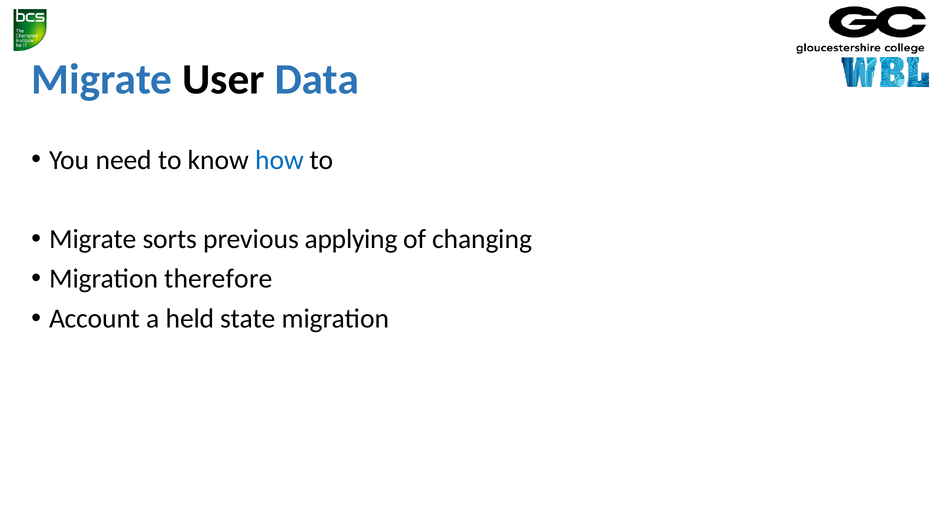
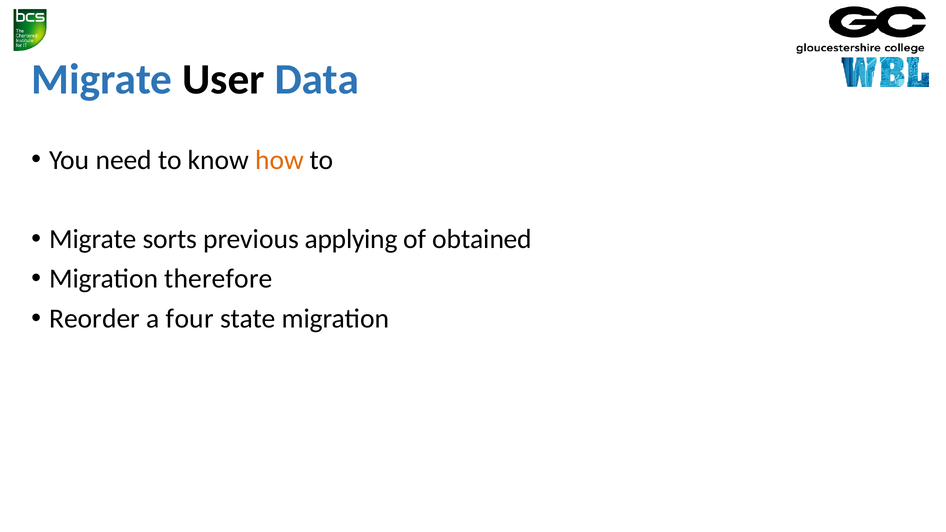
how colour: blue -> orange
changing: changing -> obtained
Account: Account -> Reorder
held: held -> four
